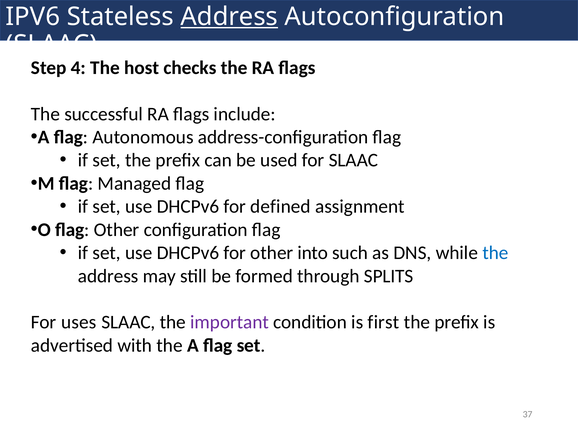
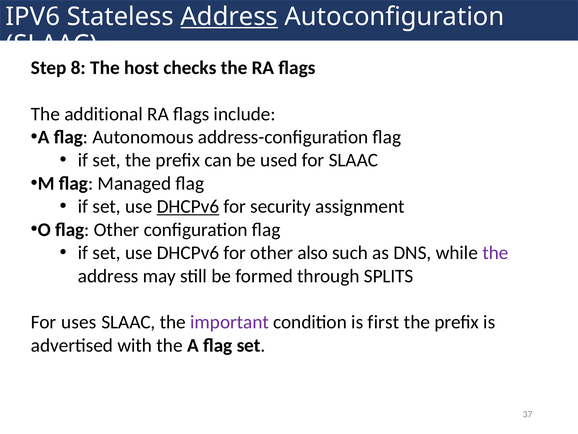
4: 4 -> 8
successful: successful -> additional
DHCPv6 at (188, 206) underline: none -> present
defined: defined -> security
into: into -> also
the at (495, 253) colour: blue -> purple
